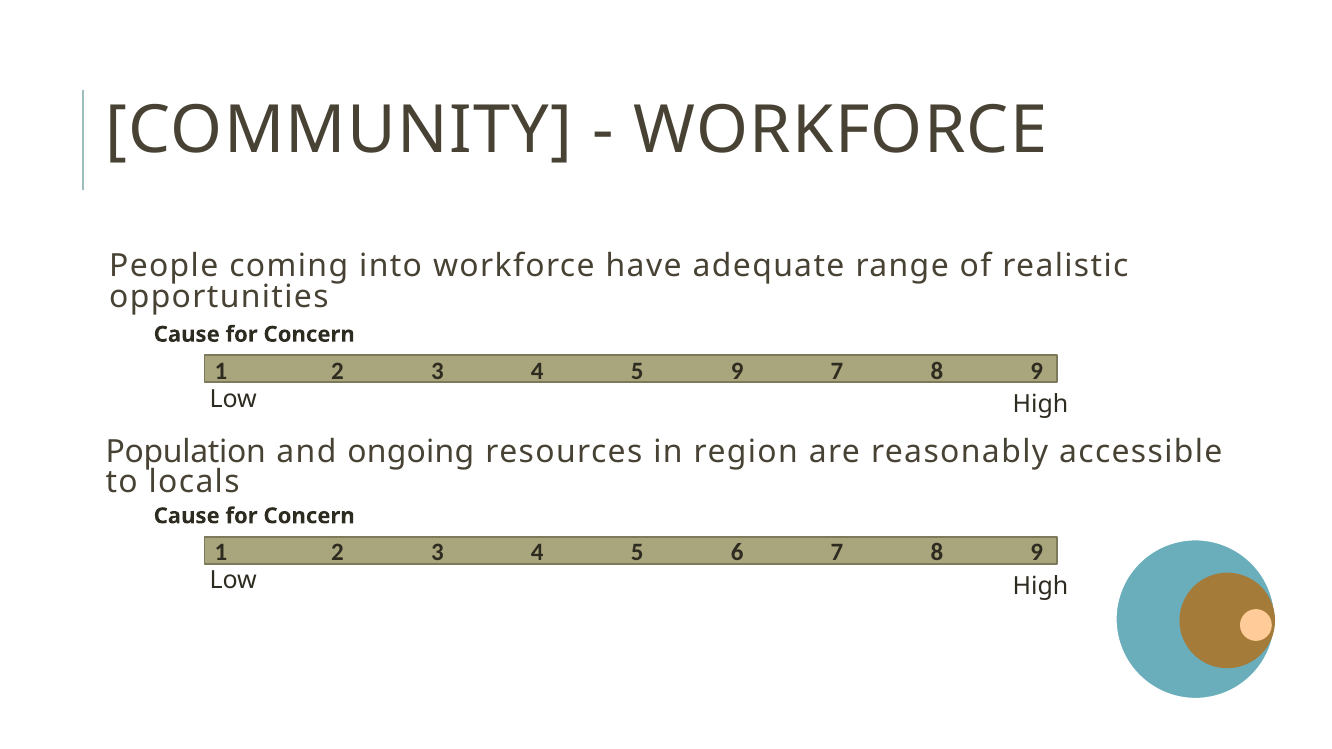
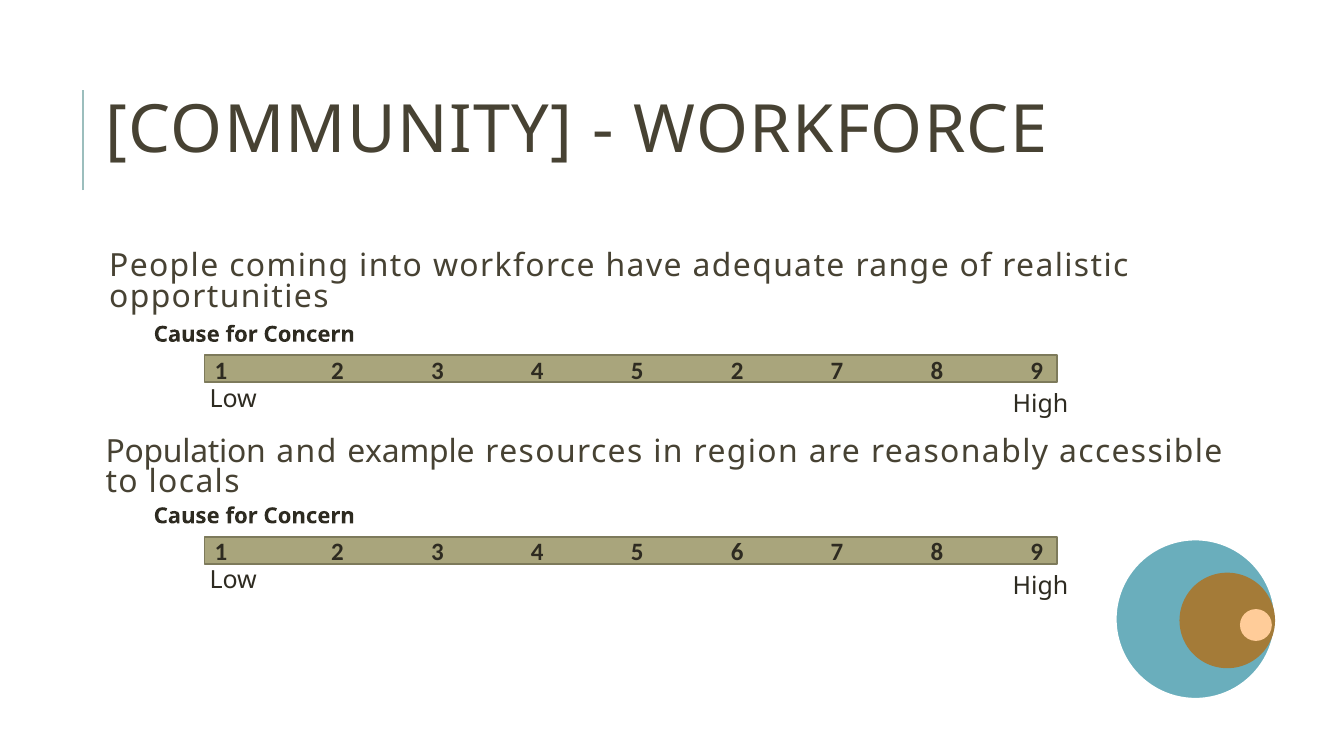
5 9: 9 -> 2
ongoing: ongoing -> example
